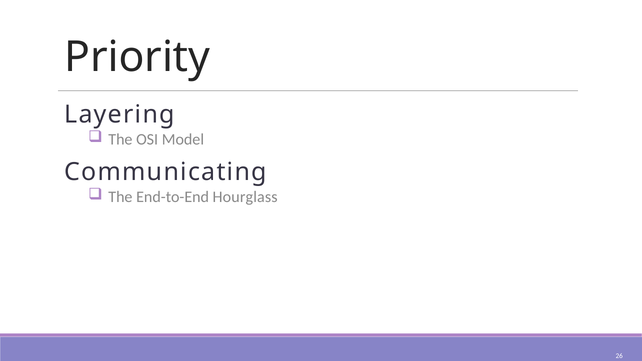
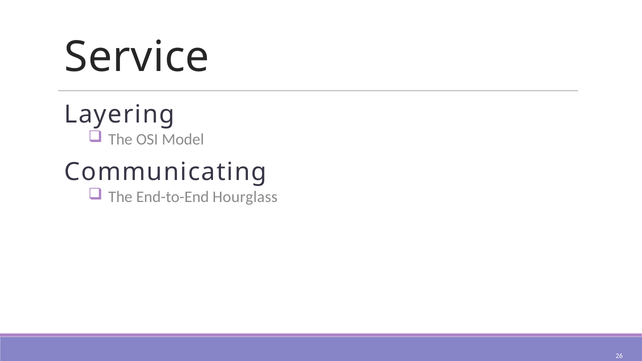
Priority: Priority -> Service
